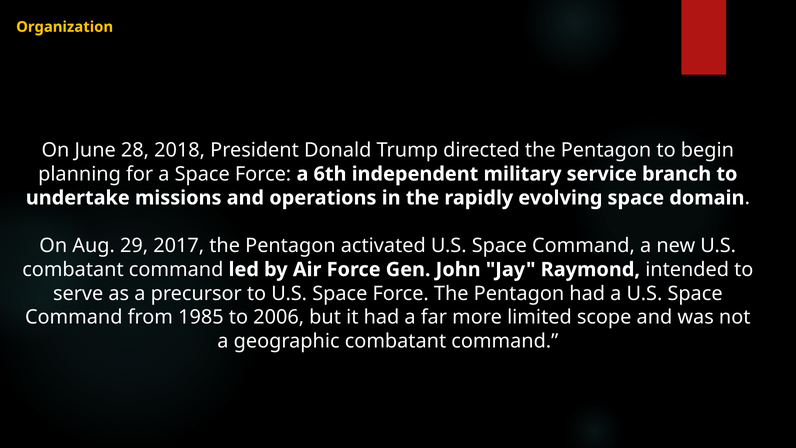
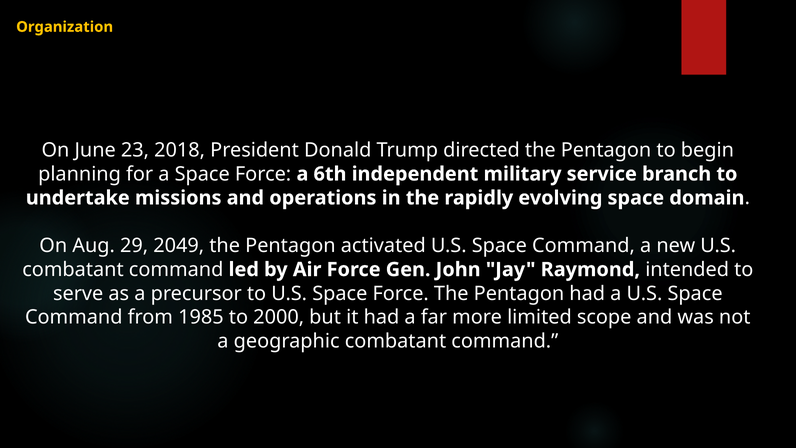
28: 28 -> 23
2017: 2017 -> 2049
2006: 2006 -> 2000
